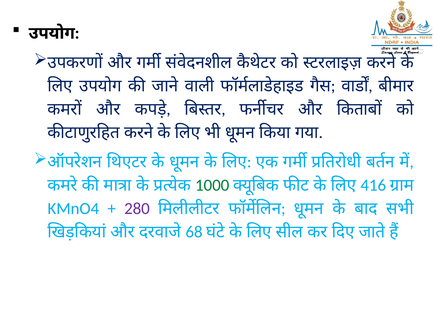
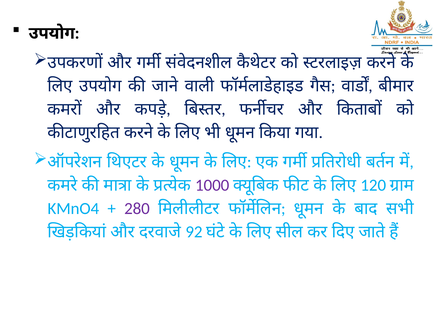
1000 colour: green -> purple
416: 416 -> 120
68: 68 -> 92
